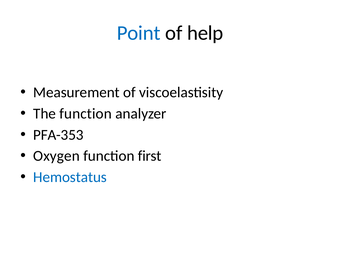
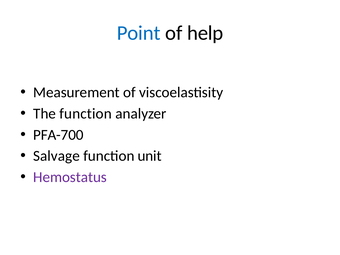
PFA-353: PFA-353 -> PFA-700
Oxygen: Oxygen -> Salvage
first: first -> unit
Hemostatus colour: blue -> purple
